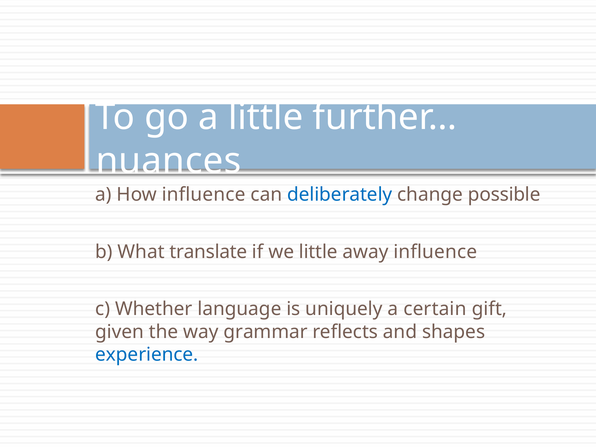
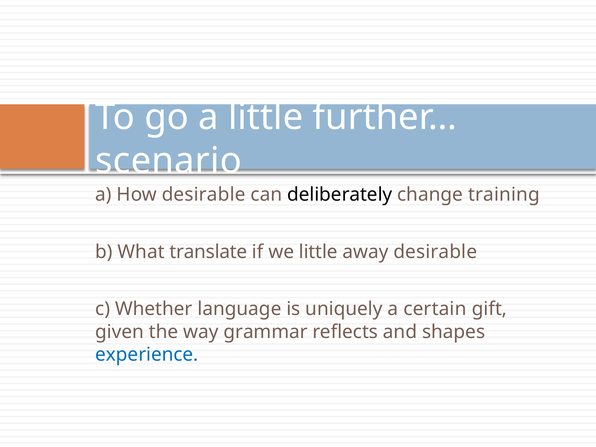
nuances: nuances -> scenario
How influence: influence -> desirable
deliberately colour: blue -> black
possible: possible -> training
away influence: influence -> desirable
